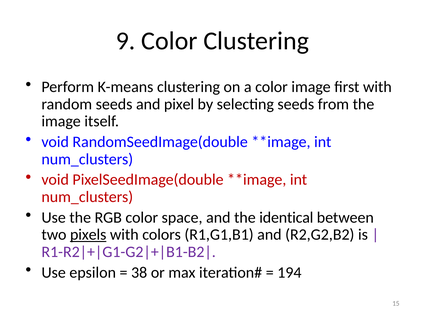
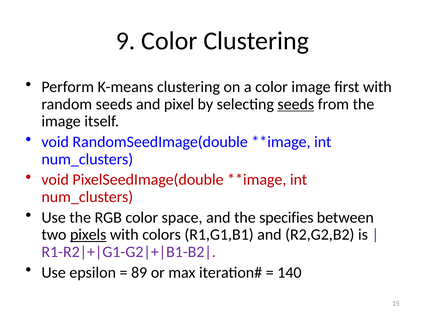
seeds at (296, 104) underline: none -> present
identical: identical -> specifies
38: 38 -> 89
194: 194 -> 140
